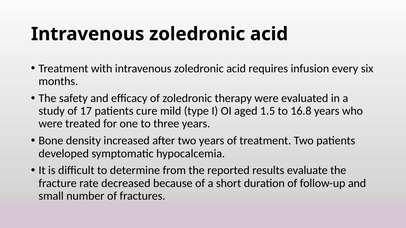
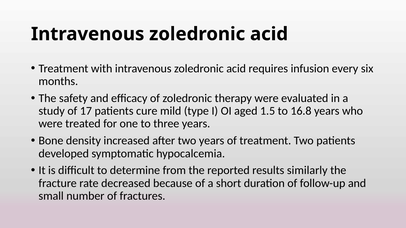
evaluate: evaluate -> similarly
